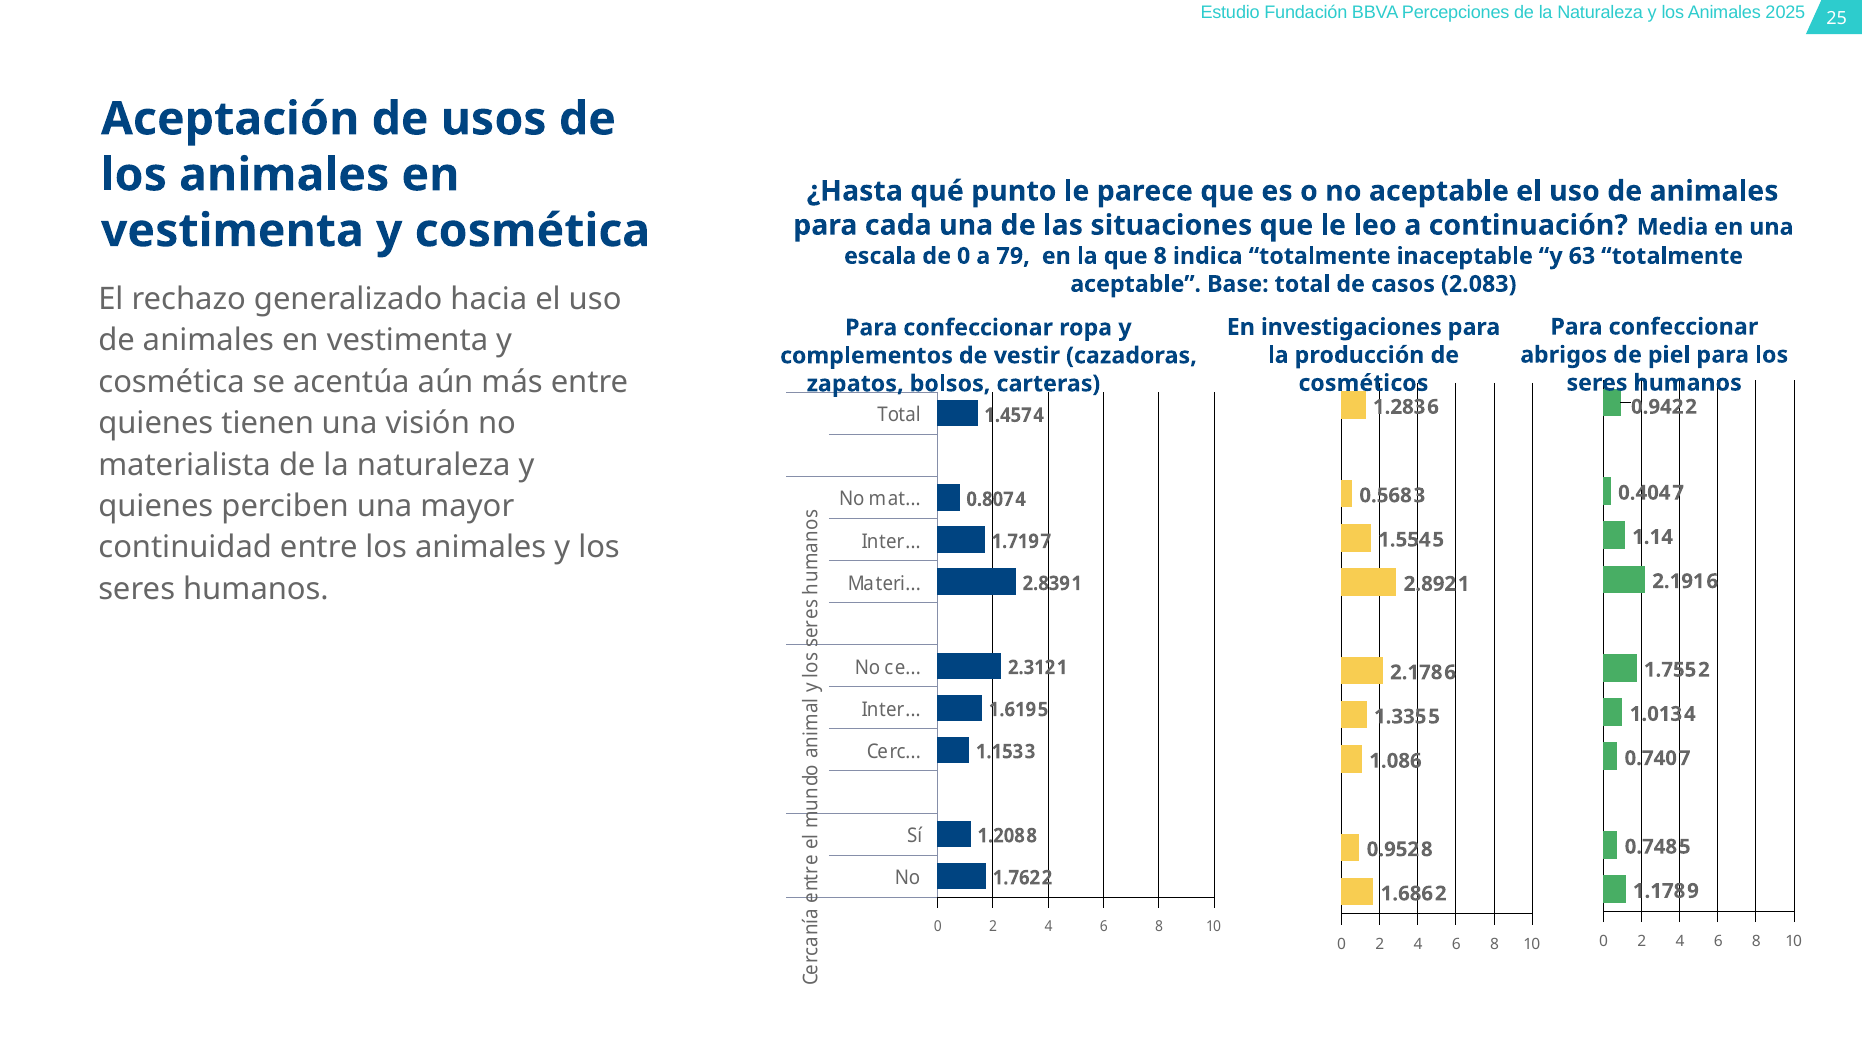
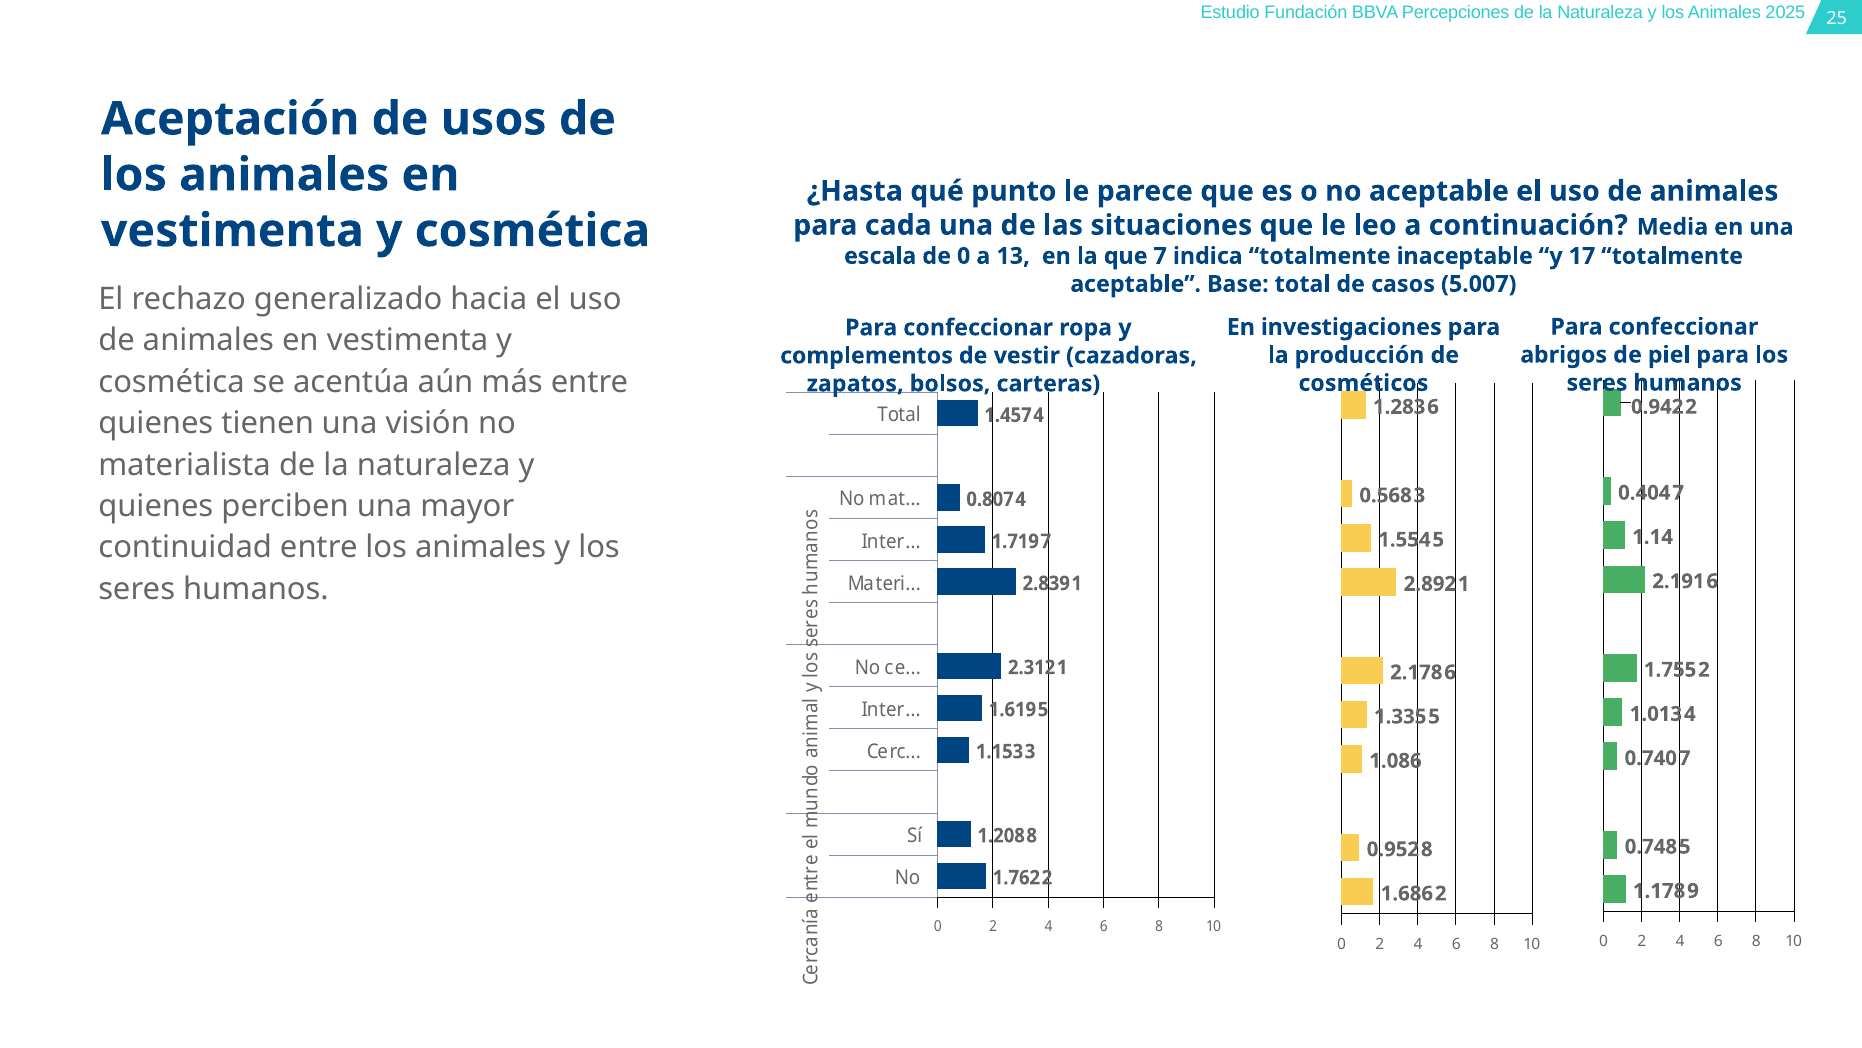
79: 79 -> 13
que 8: 8 -> 7
63: 63 -> 17
2.083: 2.083 -> 5.007
